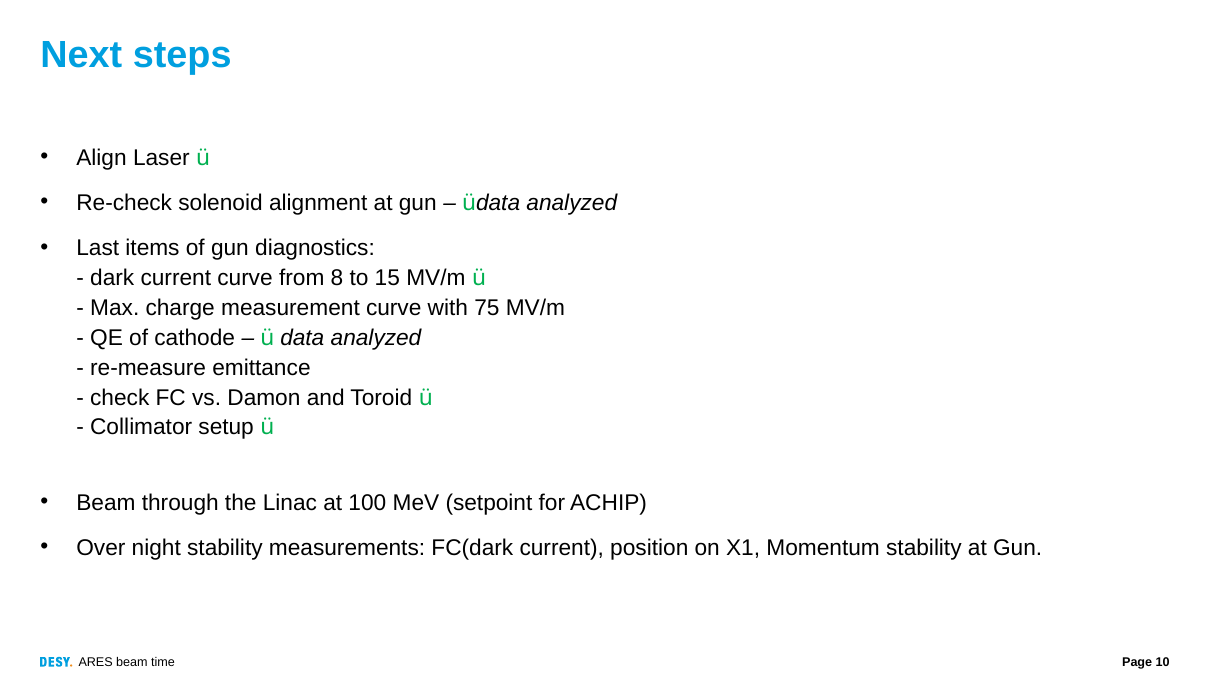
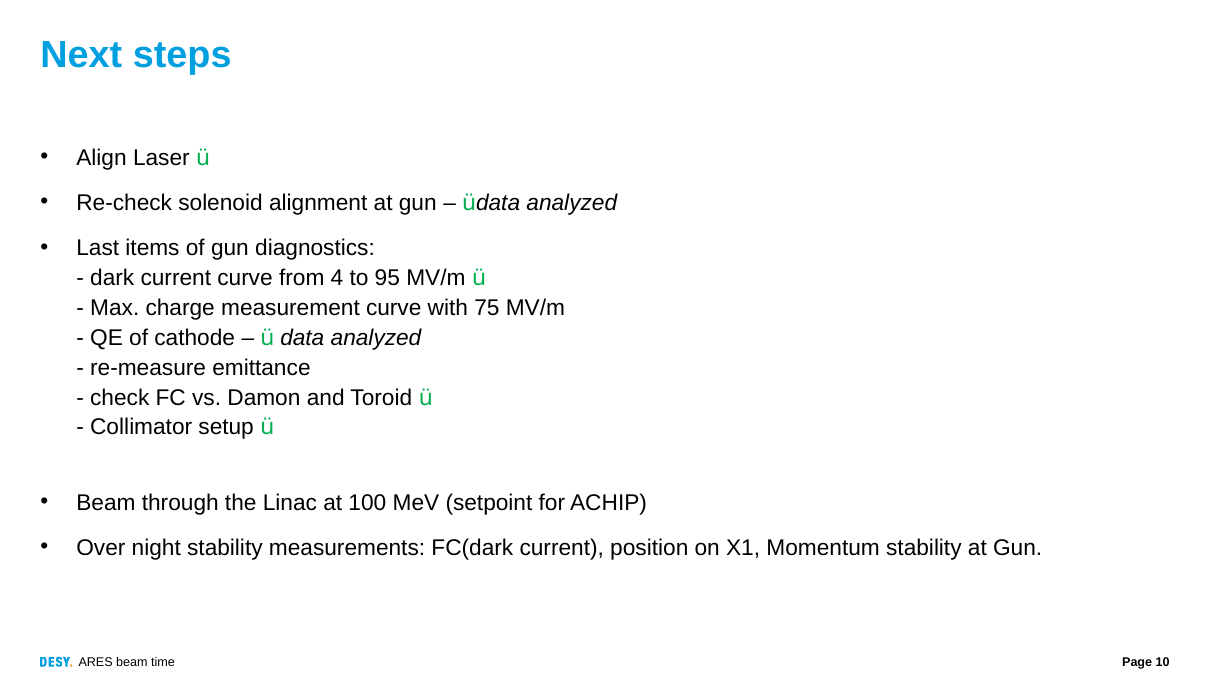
8: 8 -> 4
15: 15 -> 95
